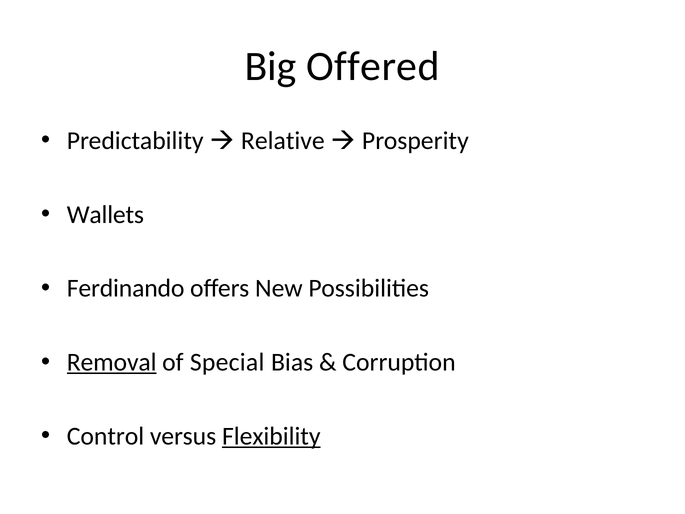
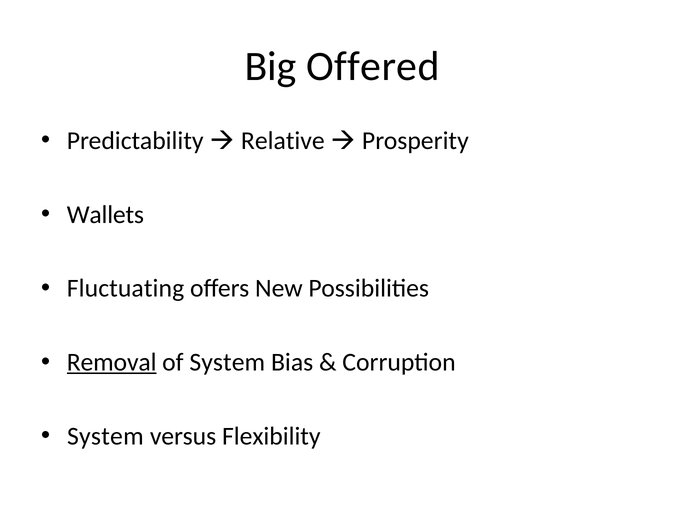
Ferdinando: Ferdinando -> Fluctuating
of Special: Special -> System
Control at (105, 436): Control -> System
Flexibility underline: present -> none
